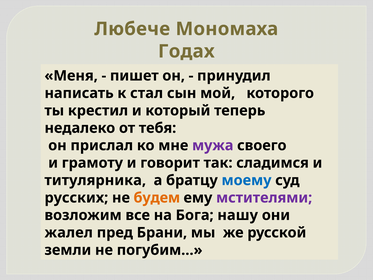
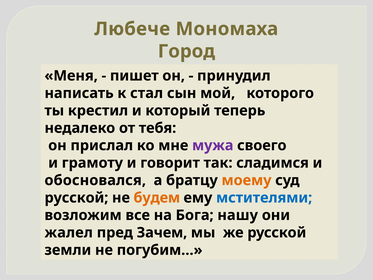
Годах: Годах -> Город
титулярника: титулярника -> обосновался
моему colour: blue -> orange
русских at (76, 198): русских -> русской
мстителями colour: purple -> blue
Брани: Брани -> Зачем
